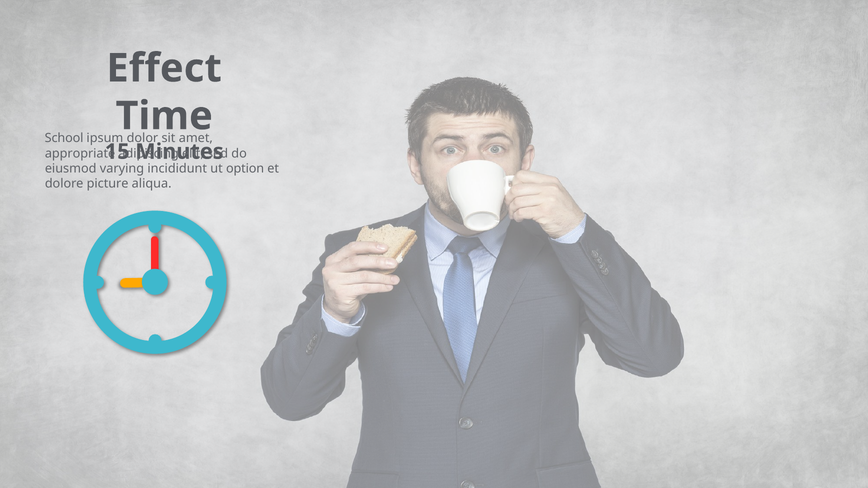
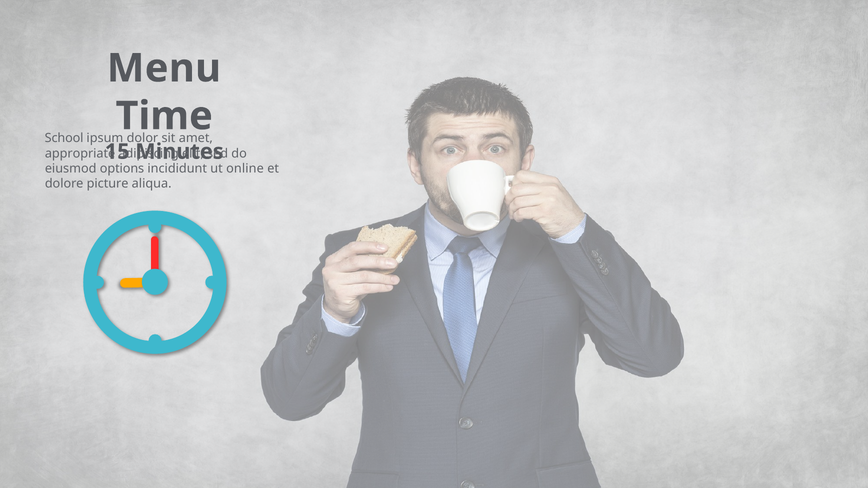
Effect: Effect -> Menu
varying: varying -> options
option: option -> online
